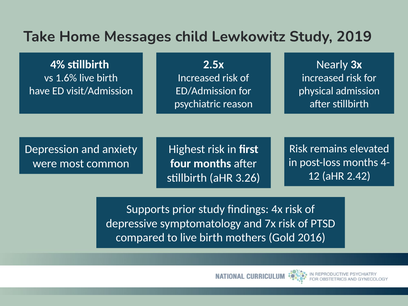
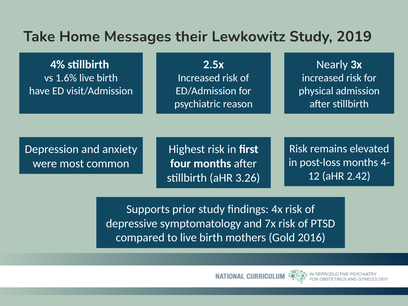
child: child -> their
